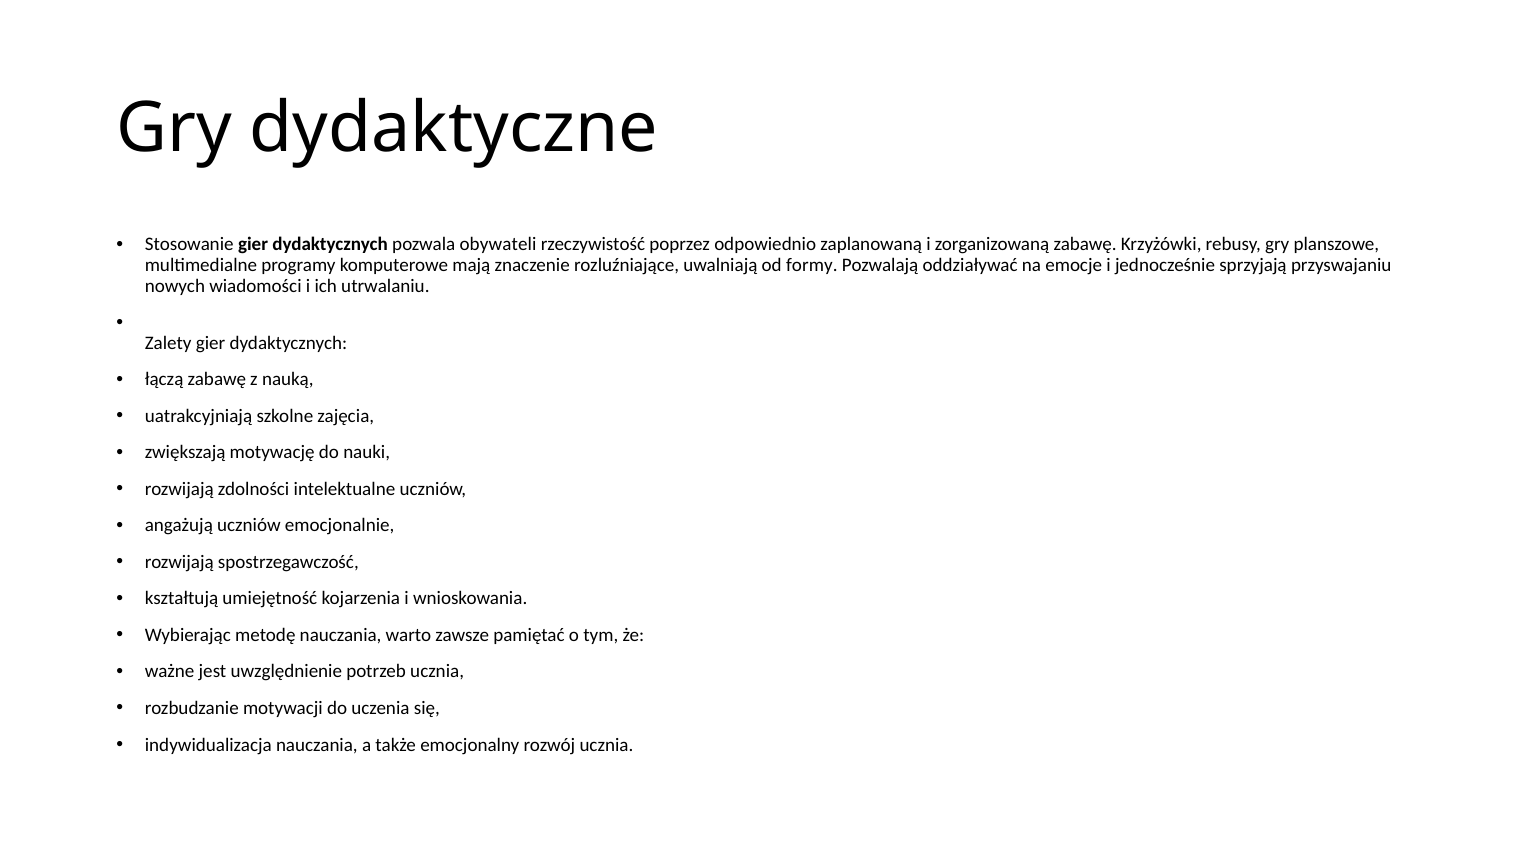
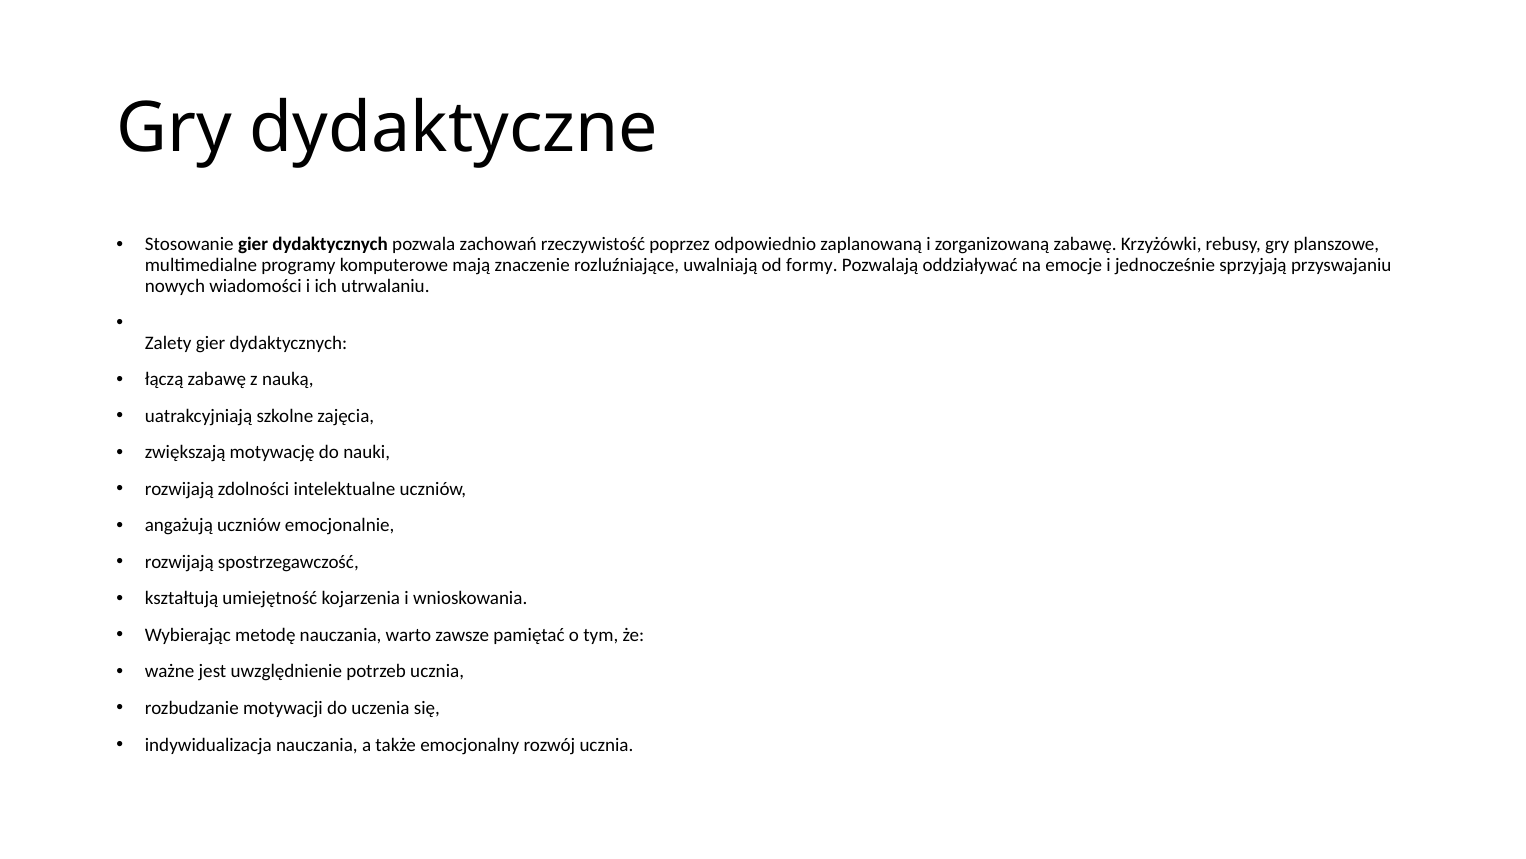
obywateli: obywateli -> zachowań
